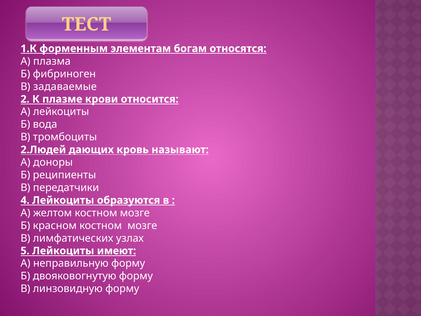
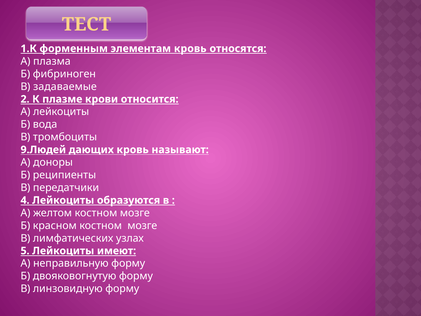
элементам богам: богам -> кровь
2.Людей: 2.Людей -> 9.Людей
